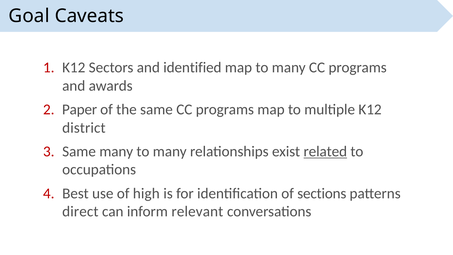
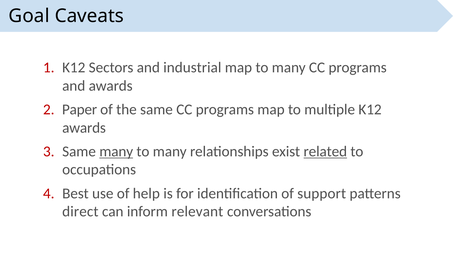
identified: identified -> industrial
district at (84, 128): district -> awards
many at (116, 151) underline: none -> present
high: high -> help
sections: sections -> support
